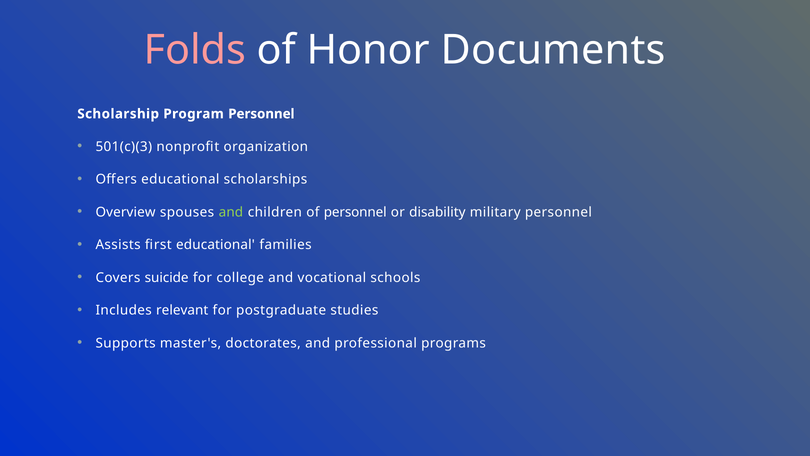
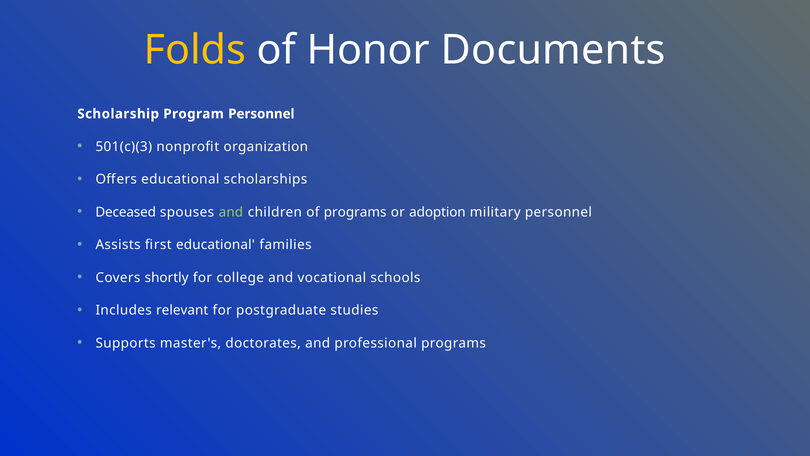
Folds colour: pink -> yellow
Overview: Overview -> Deceased
of personnel: personnel -> programs
disability: disability -> adoption
suicide: suicide -> shortly
